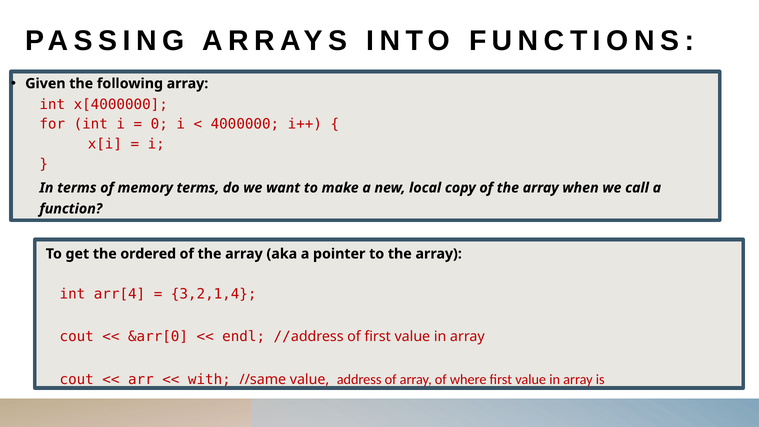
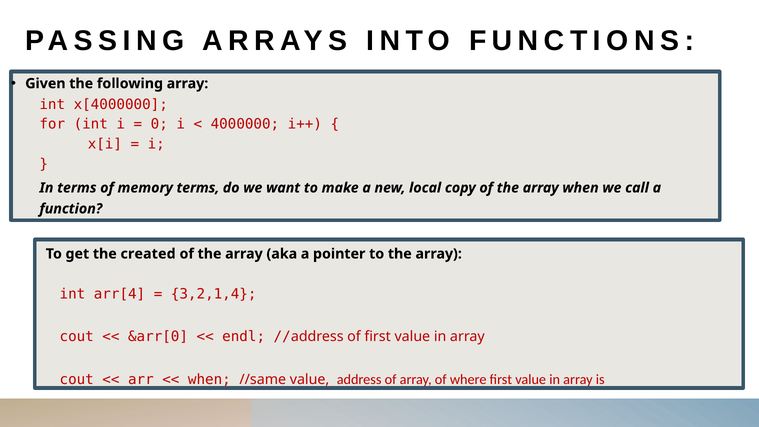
ordered: ordered -> created
with at (209, 379): with -> when
